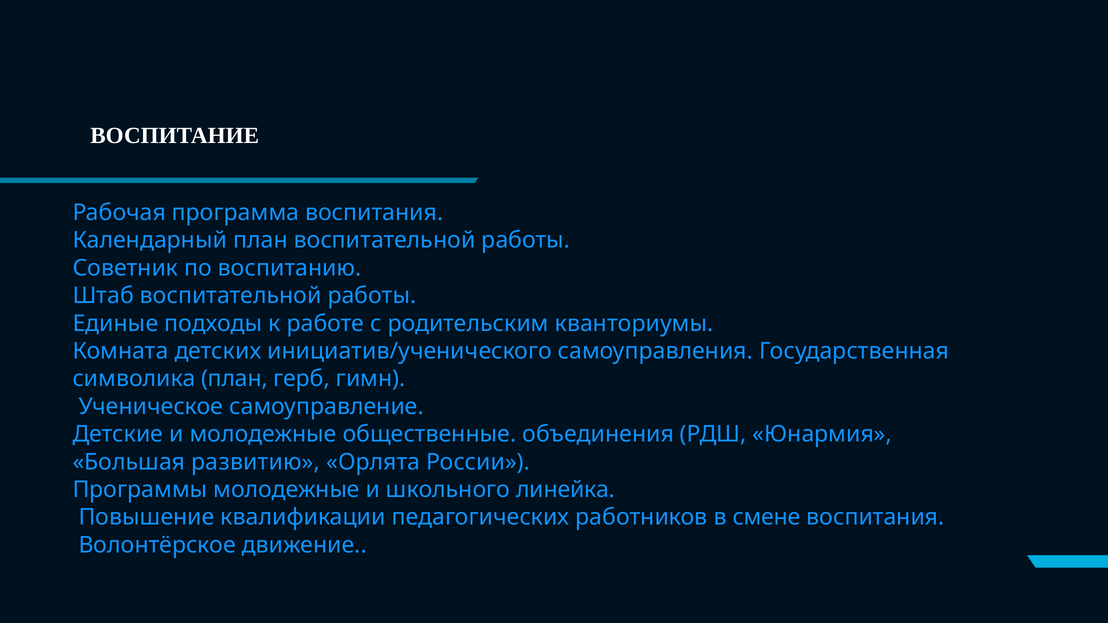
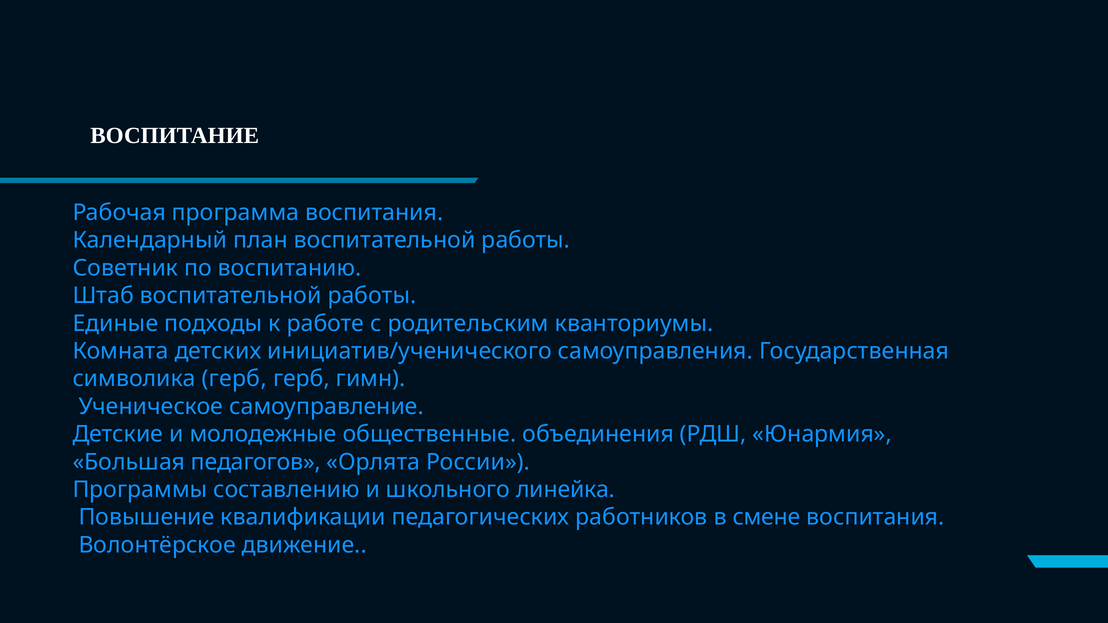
символика план: план -> герб
развитию: развитию -> педагогов
Программы молодежные: молодежные -> составлению
